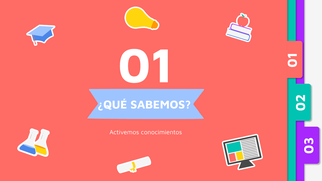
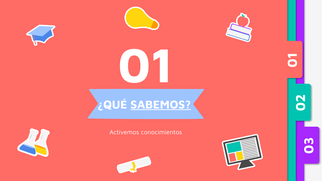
SABEMOS underline: none -> present
